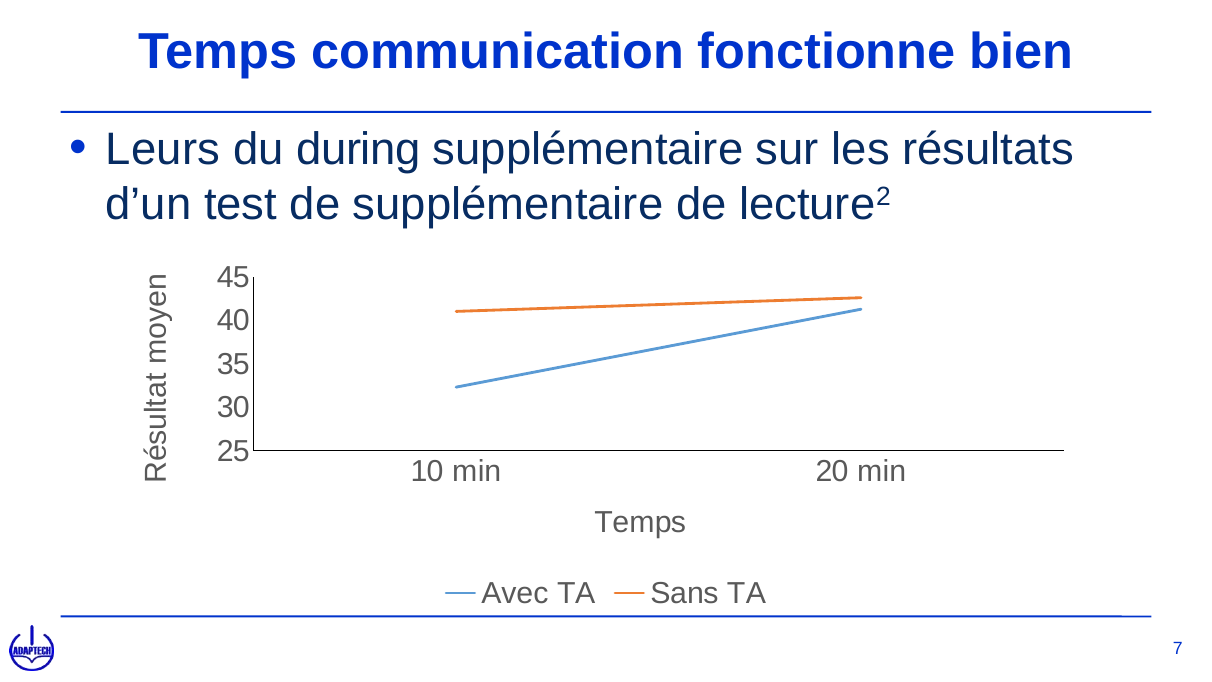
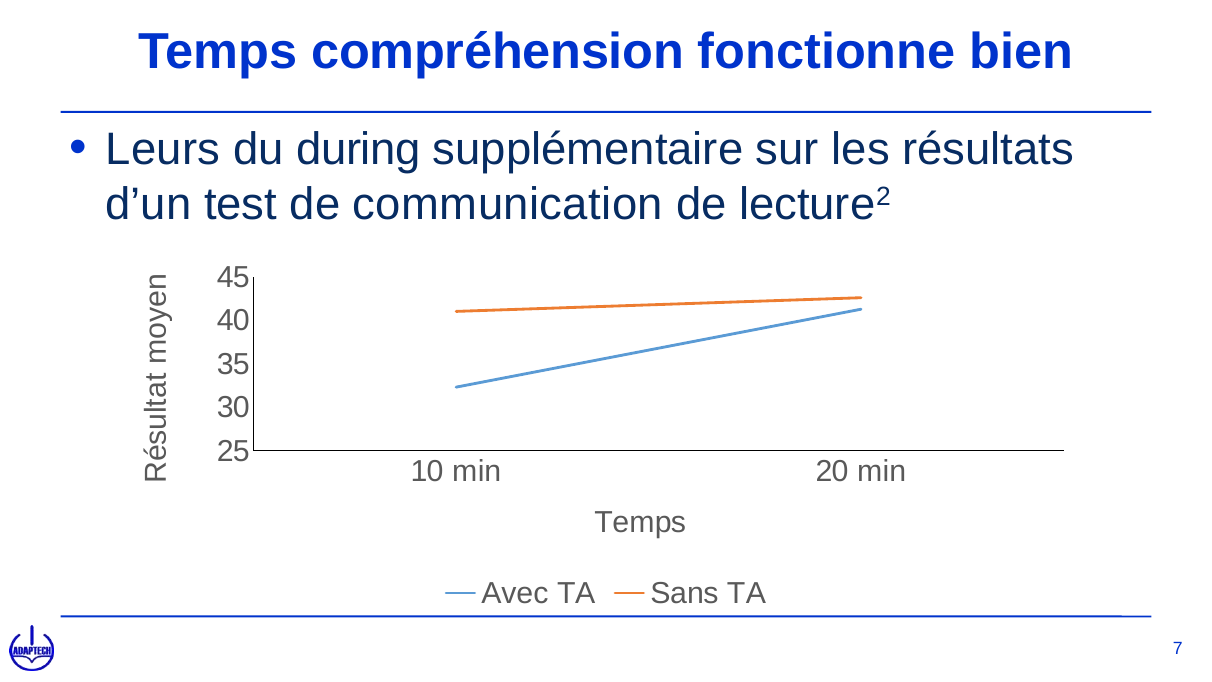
communication: communication -> compréhension
de supplémentaire: supplémentaire -> communication
